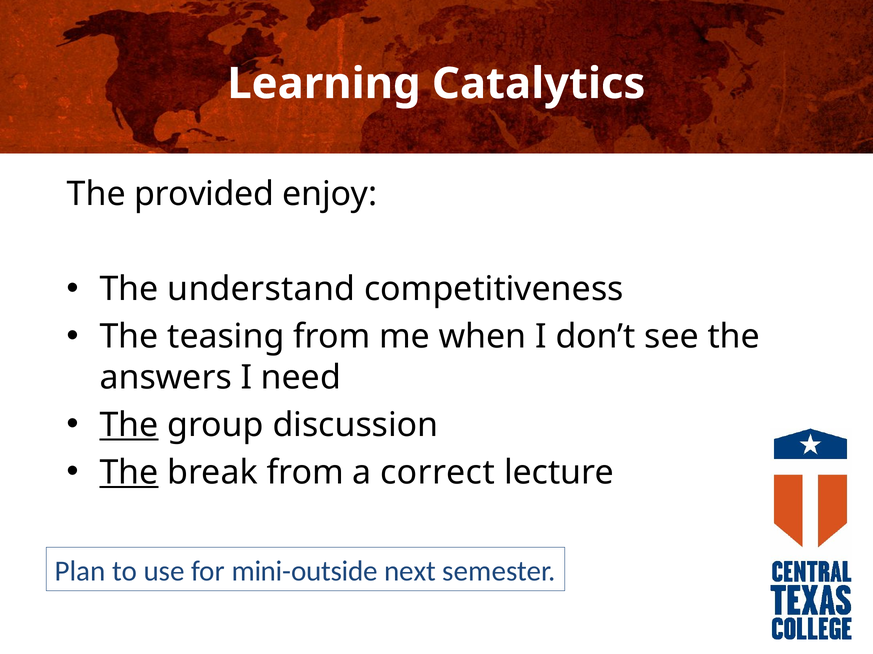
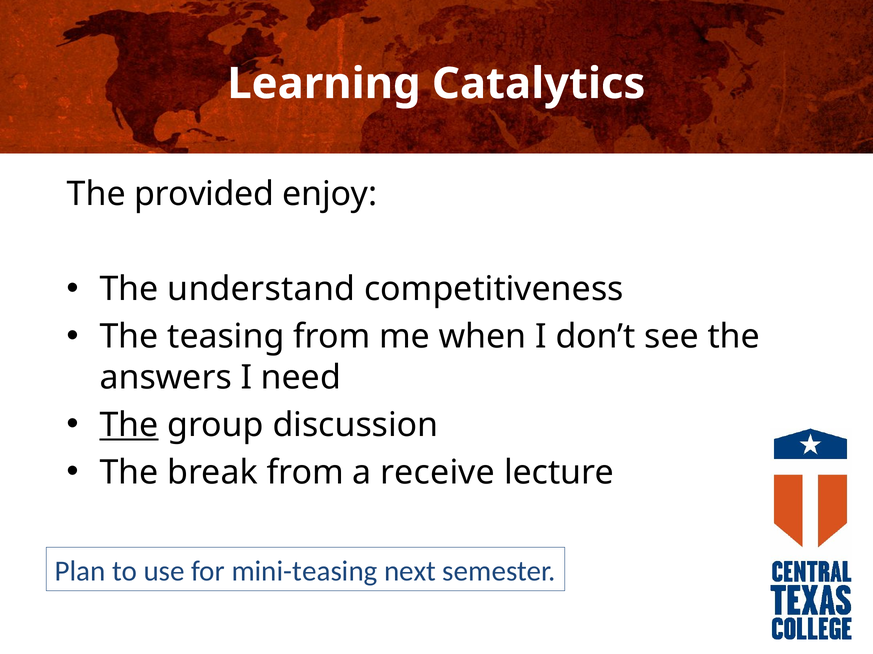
The at (129, 473) underline: present -> none
correct: correct -> receive
mini-outside: mini-outside -> mini-teasing
